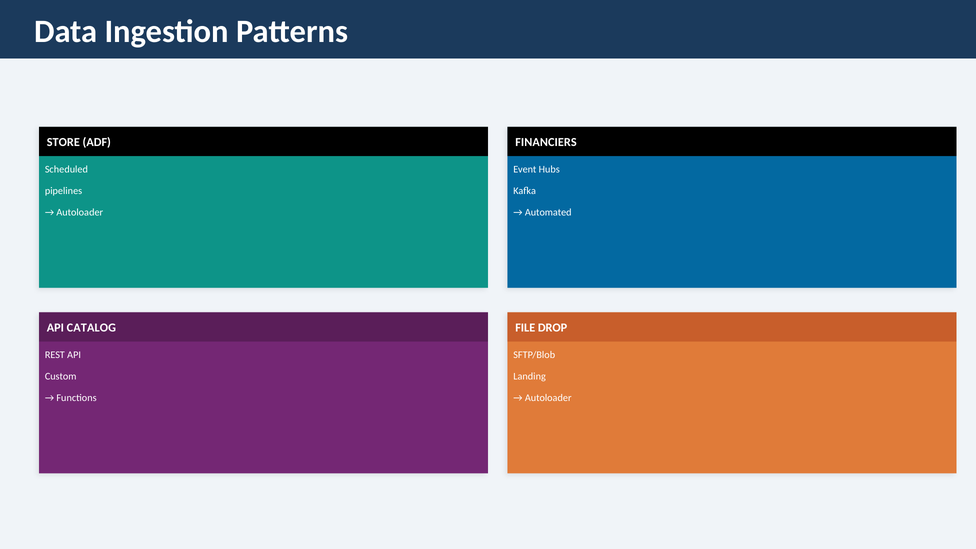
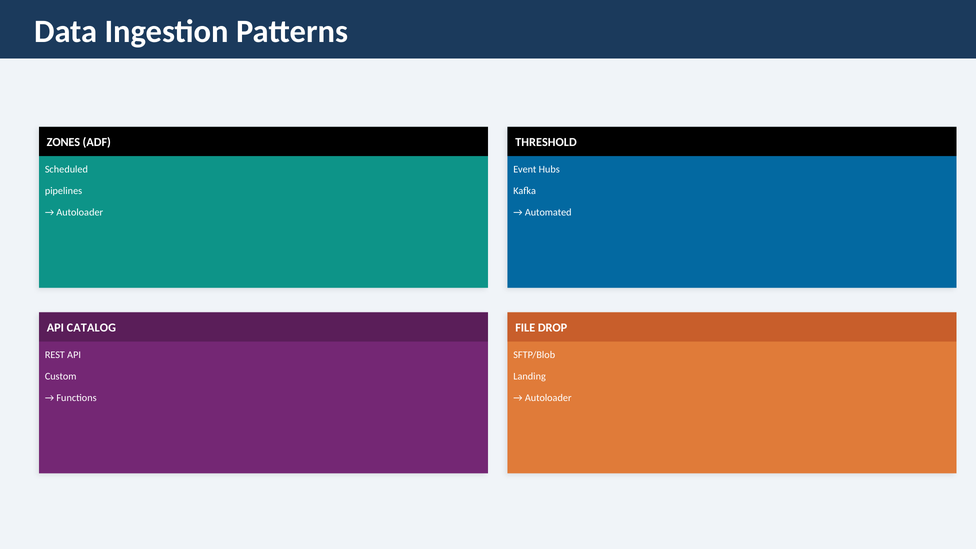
STORE: STORE -> ZONES
FINANCIERS: FINANCIERS -> THRESHOLD
